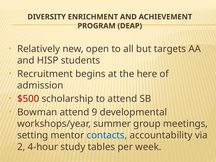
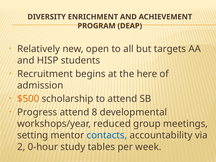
$500 colour: red -> orange
Bowman: Bowman -> Progress
9: 9 -> 8
summer: summer -> reduced
4-hour: 4-hour -> 0-hour
